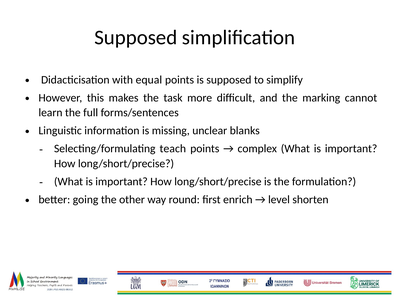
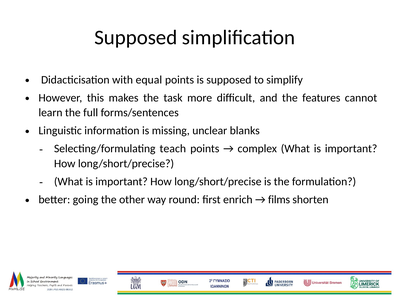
marking: marking -> features
level: level -> films
